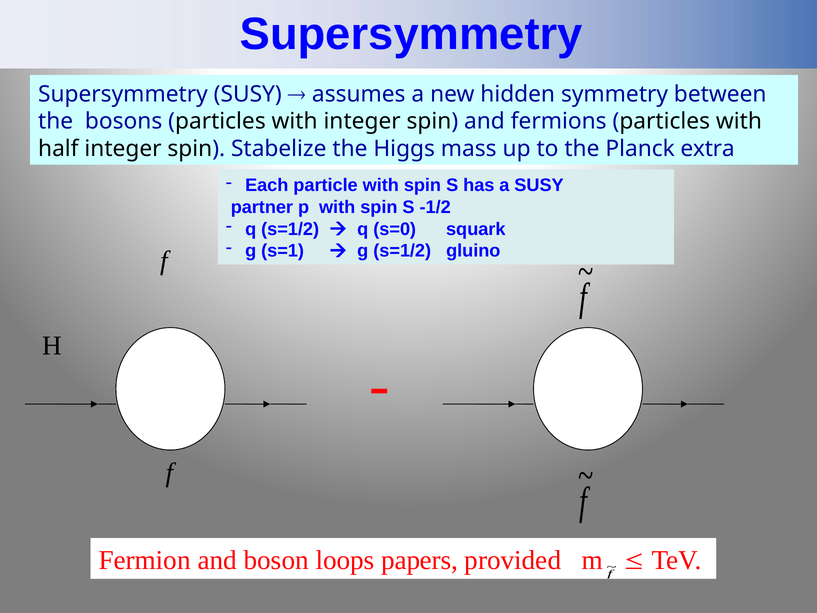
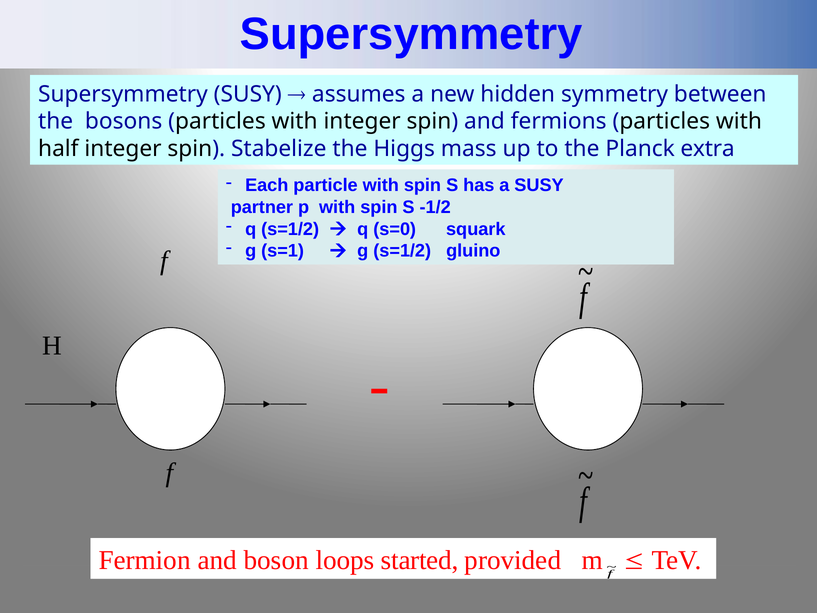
papers: papers -> started
